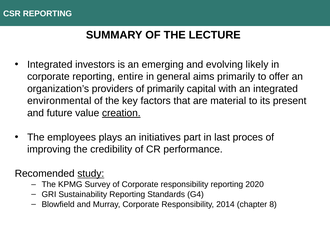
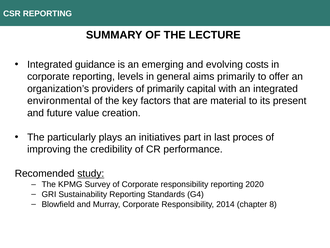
investors: investors -> guidance
likely: likely -> costs
entire: entire -> levels
creation underline: present -> none
employees: employees -> particularly
